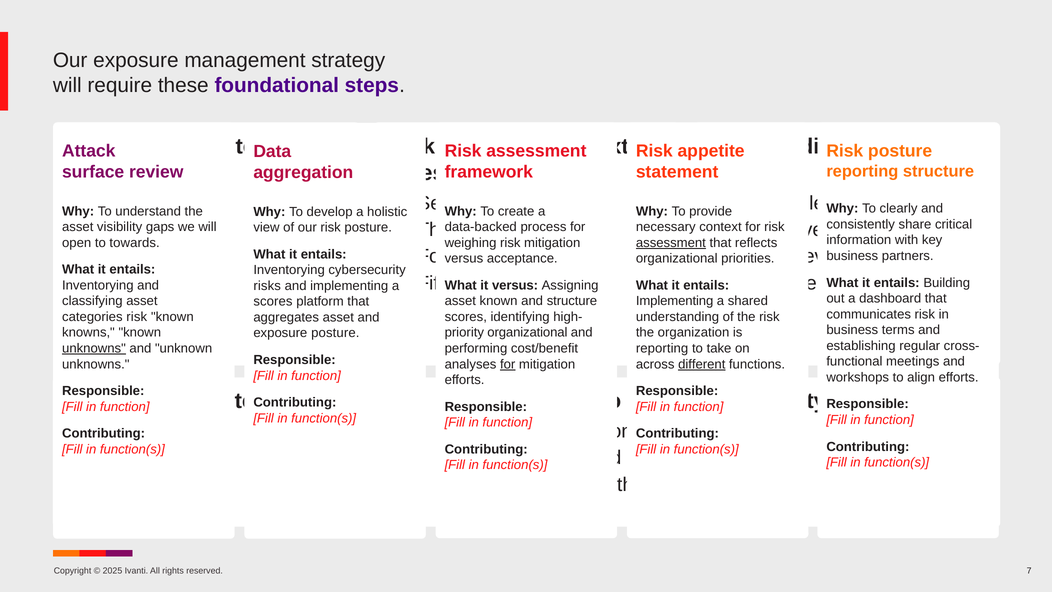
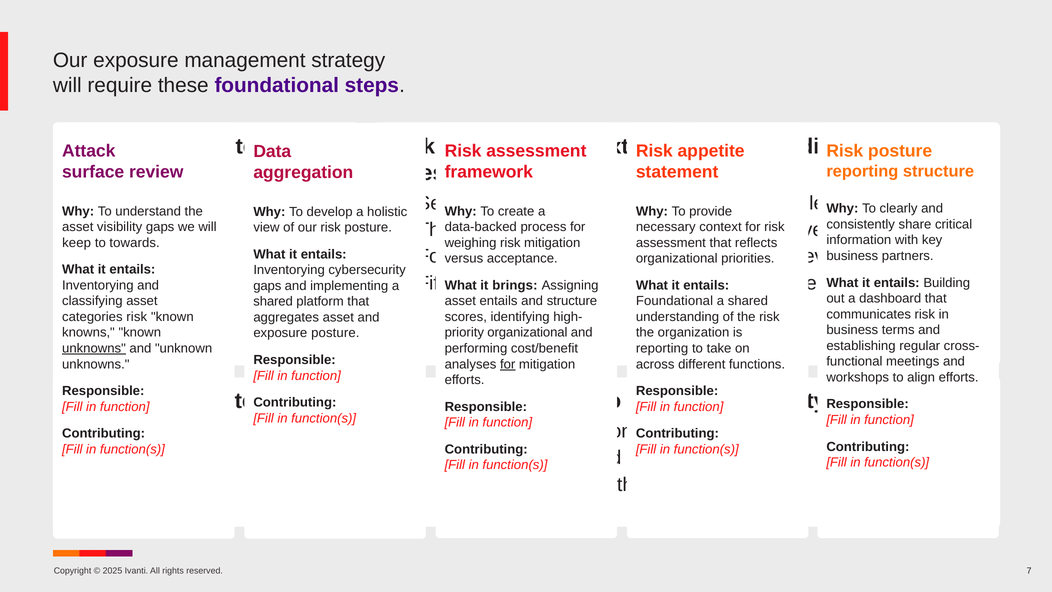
open: open -> keep
assessment at (671, 243) underline: present -> none
versus at (515, 285): versus -> brings
risks at (267, 286): risks -> gaps
asset known: known -> entails
Implementing at (675, 301): Implementing -> Foundational
scores at (273, 301): scores -> shared
different underline: present -> none
